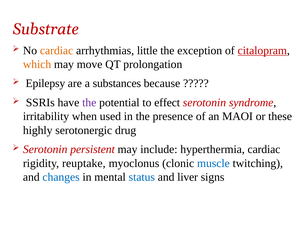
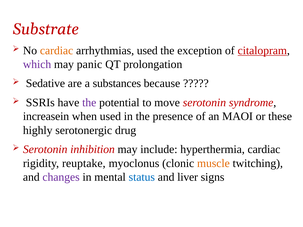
arrhythmias little: little -> used
which colour: orange -> purple
move: move -> panic
Epilepsy: Epilepsy -> Sedative
effect: effect -> move
irritability: irritability -> increasein
persistent: persistent -> inhibition
muscle colour: blue -> orange
changes colour: blue -> purple
